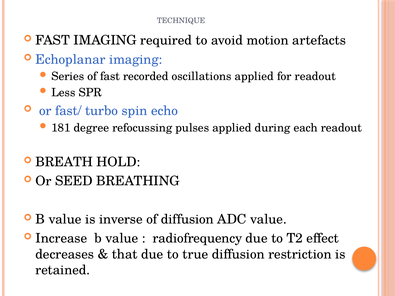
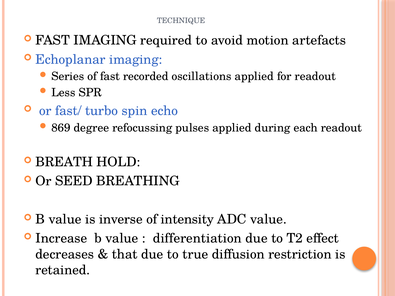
181: 181 -> 869
of diffusion: diffusion -> intensity
radiofrequency: radiofrequency -> differentiation
